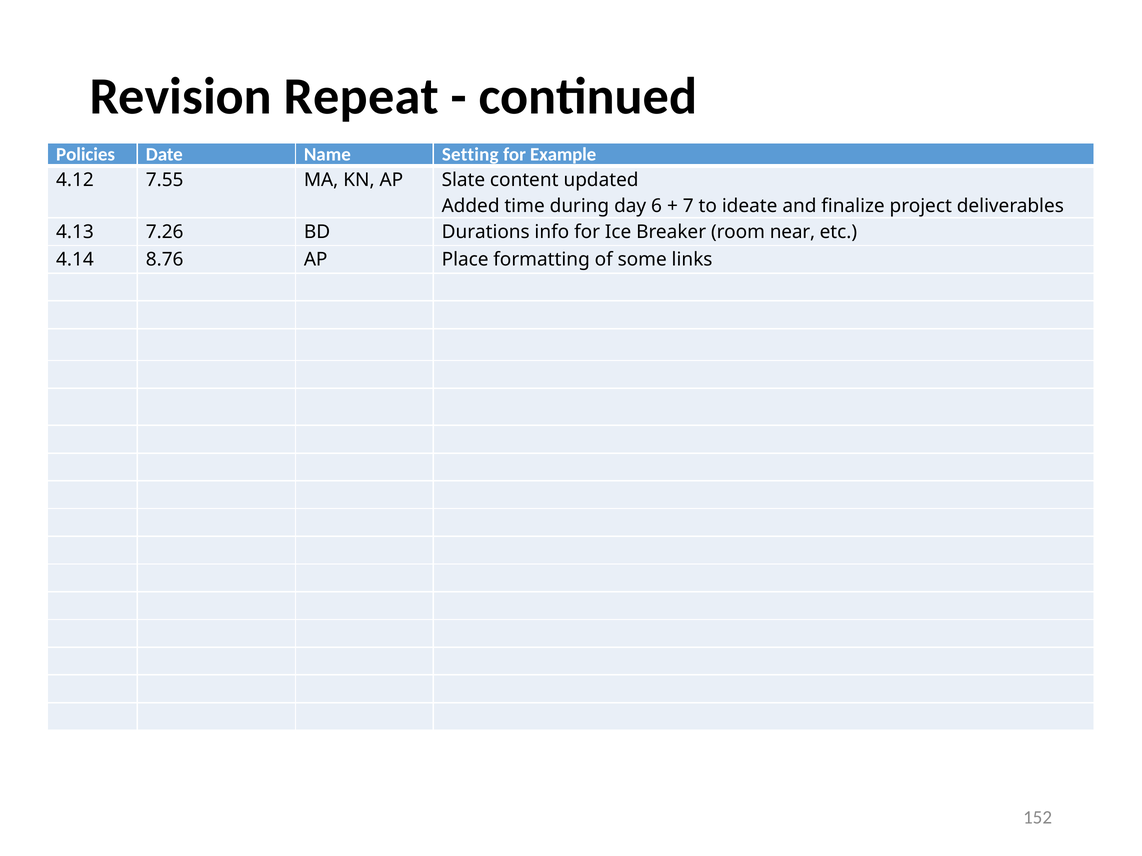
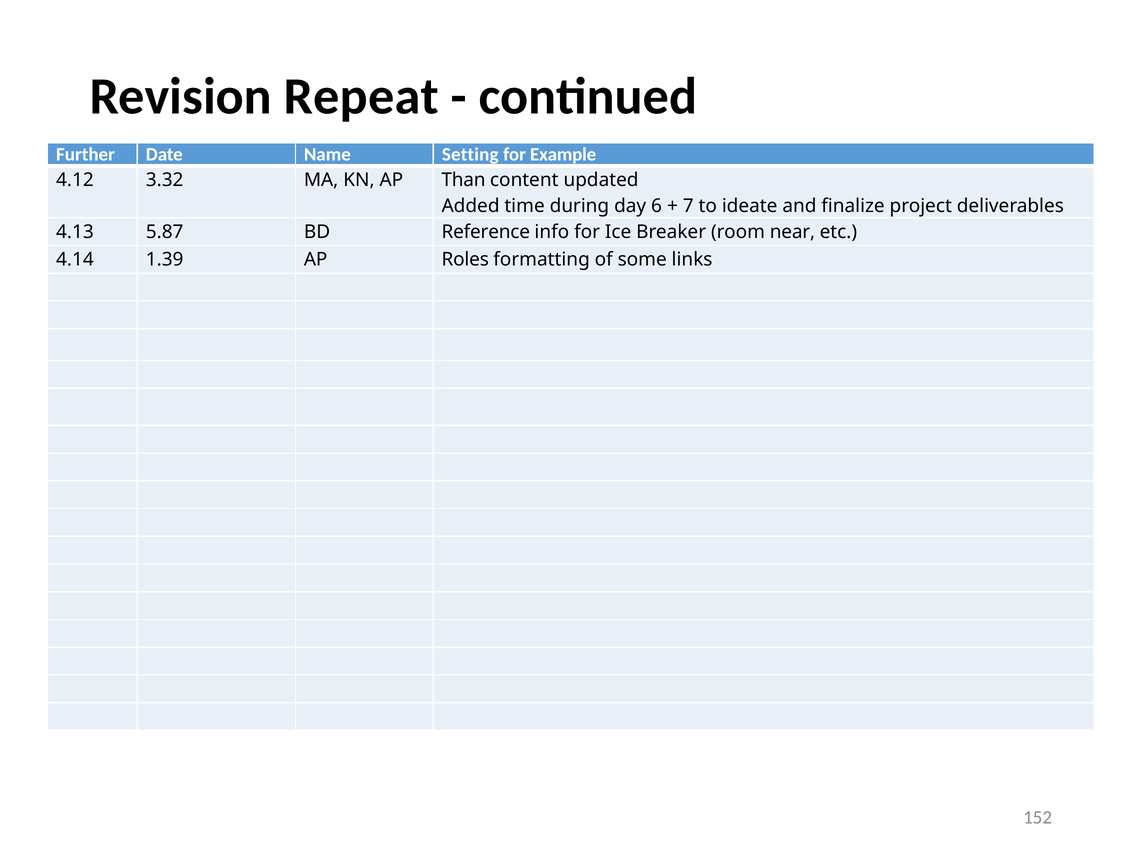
Policies: Policies -> Further
7.55: 7.55 -> 3.32
Slate: Slate -> Than
7.26: 7.26 -> 5.87
Durations: Durations -> Reference
8.76: 8.76 -> 1.39
Place: Place -> Roles
